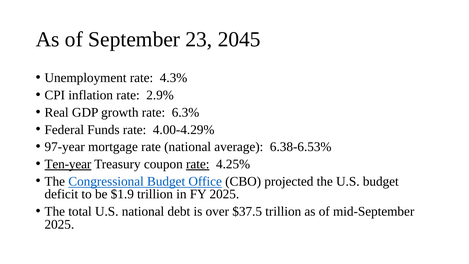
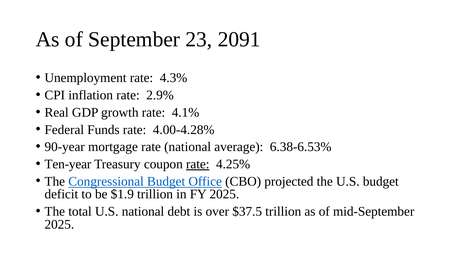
2045: 2045 -> 2091
6.3%: 6.3% -> 4.1%
4.00-4.29%: 4.00-4.29% -> 4.00-4.28%
97-year: 97-year -> 90-year
Ten-year underline: present -> none
